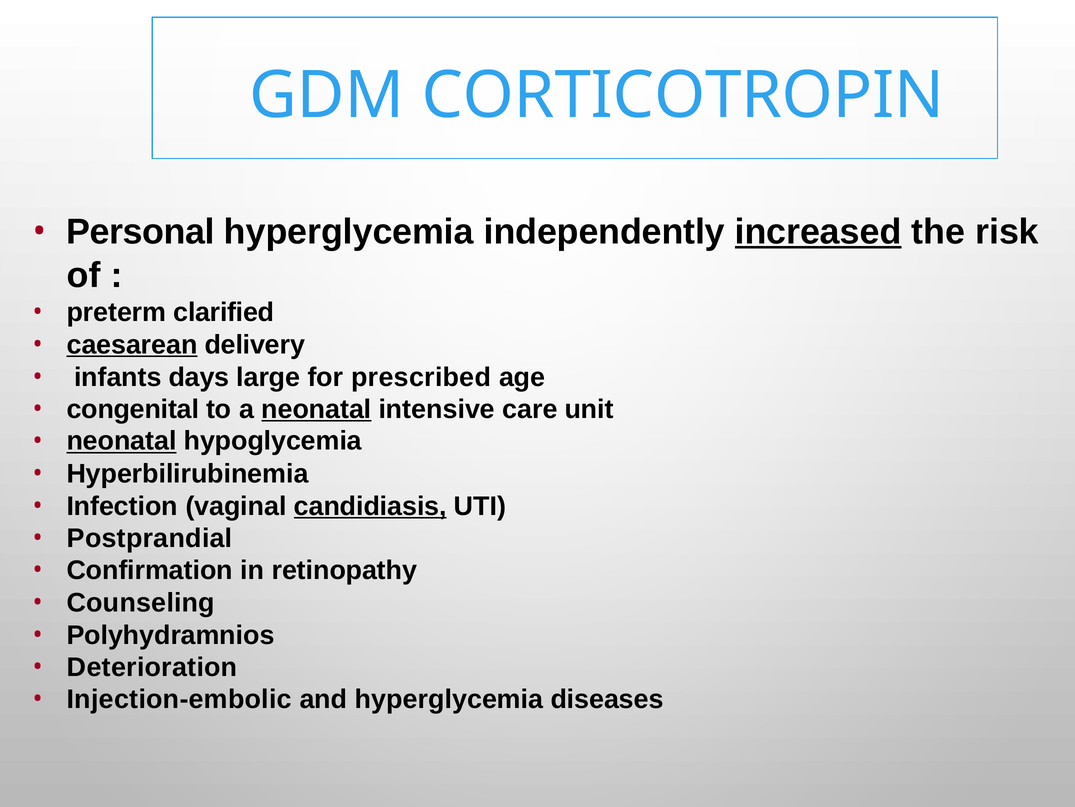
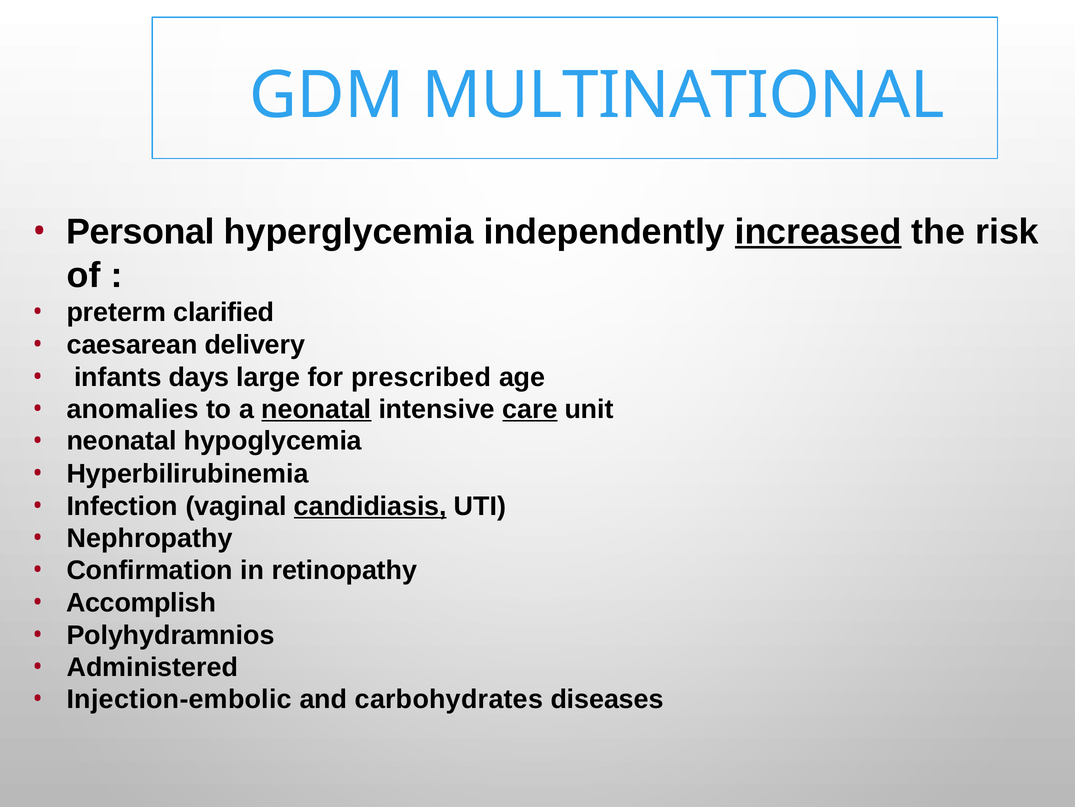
CORTICOTROPIN: CORTICOTROPIN -> MULTINATIONAL
caesarean underline: present -> none
congenital: congenital -> anomalies
care underline: none -> present
neonatal at (122, 441) underline: present -> none
Postprandial: Postprandial -> Nephropathy
Counseling: Counseling -> Accomplish
Deterioration: Deterioration -> Administered
and hyperglycemia: hyperglycemia -> carbohydrates
